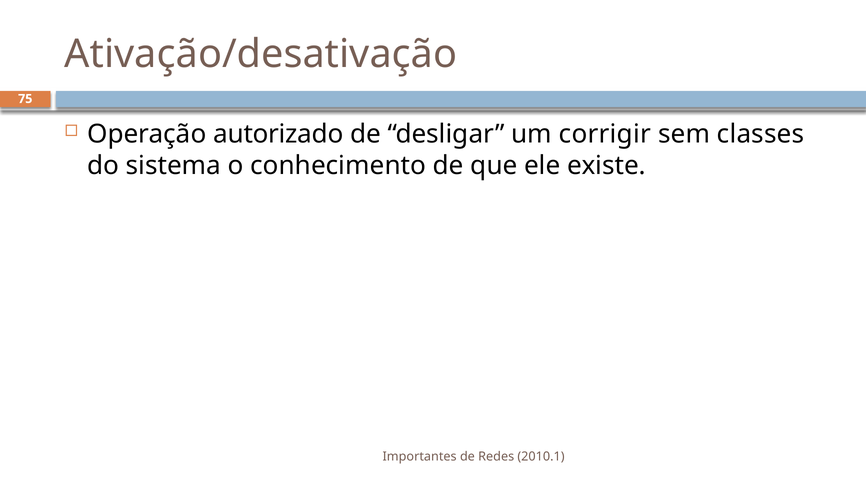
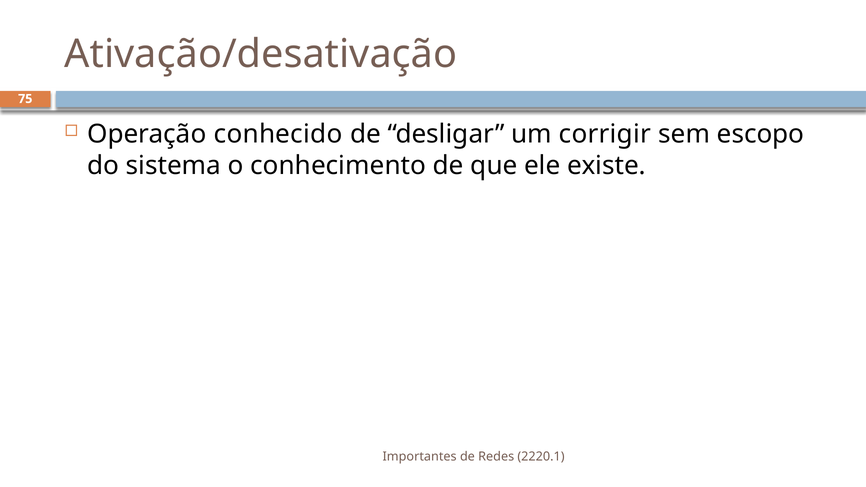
autorizado: autorizado -> conhecido
classes: classes -> escopo
2010.1: 2010.1 -> 2220.1
